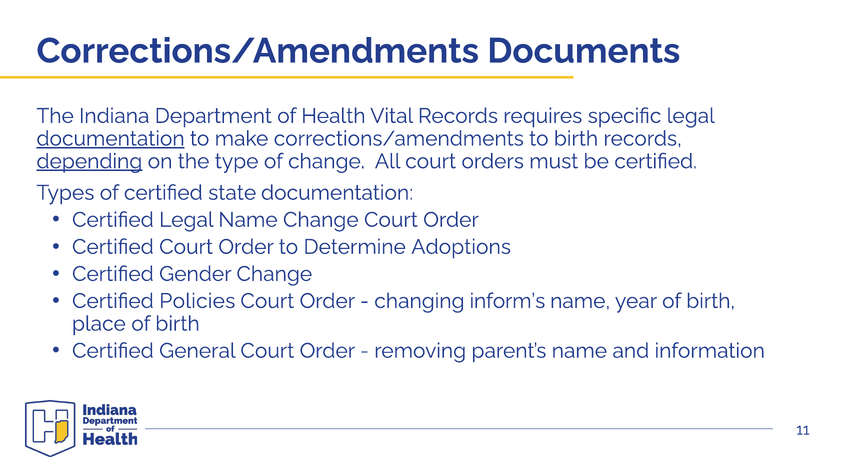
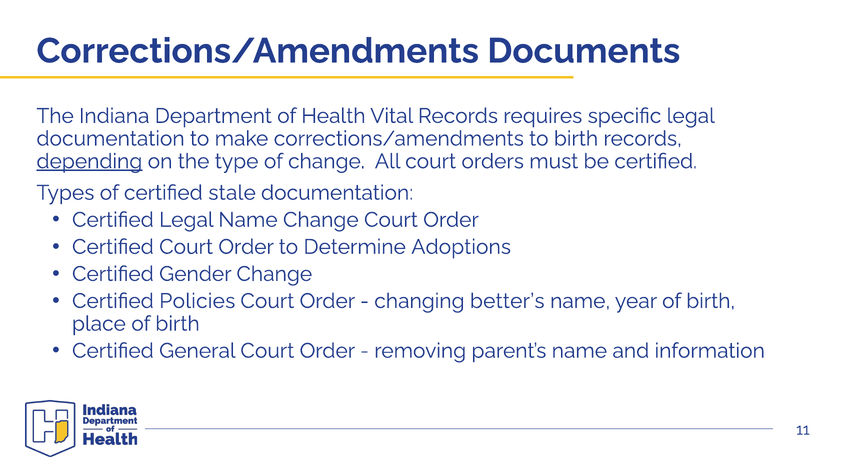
documentation at (111, 139) underline: present -> none
state: state -> stale
inform’s: inform’s -> better’s
